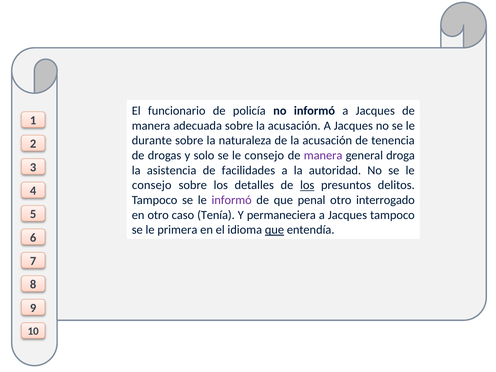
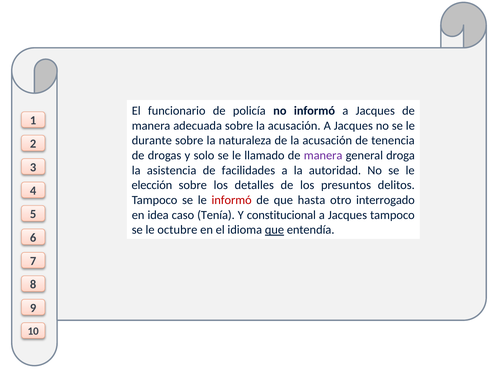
solo se le consejo: consejo -> llamado
consejo at (152, 185): consejo -> elección
los at (307, 185) underline: present -> none
informó at (232, 200) colour: purple -> red
penal: penal -> hasta
en otro: otro -> idea
permaneciera: permaneciera -> constitucional
primera: primera -> octubre
